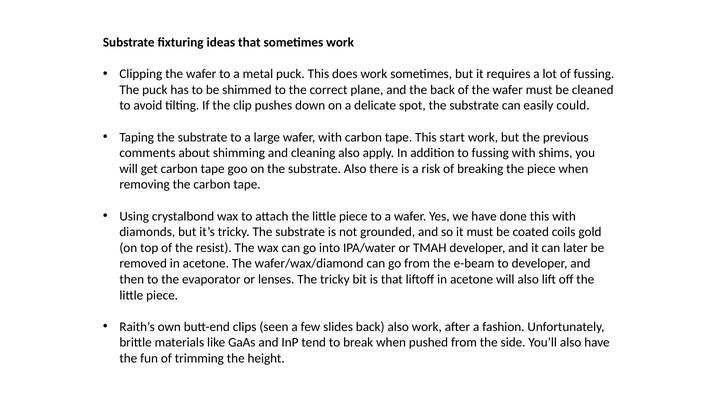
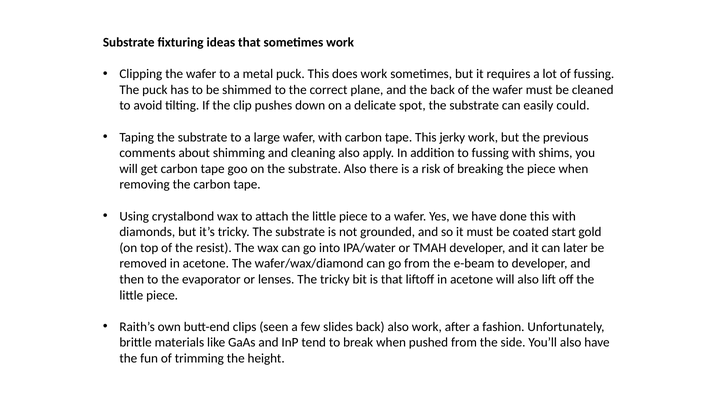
start: start -> jerky
coils: coils -> start
